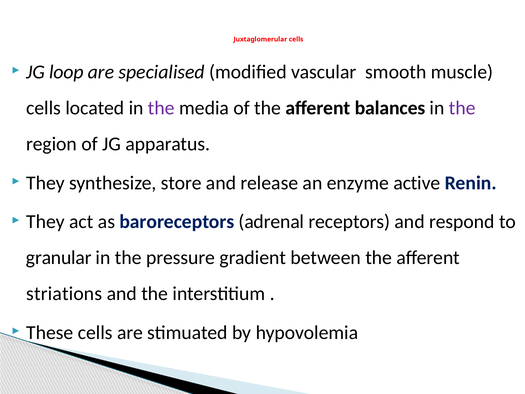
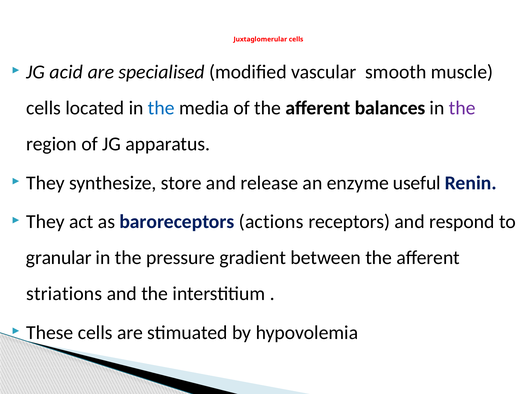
loop: loop -> acid
the at (161, 108) colour: purple -> blue
active: active -> useful
adrenal: adrenal -> actions
